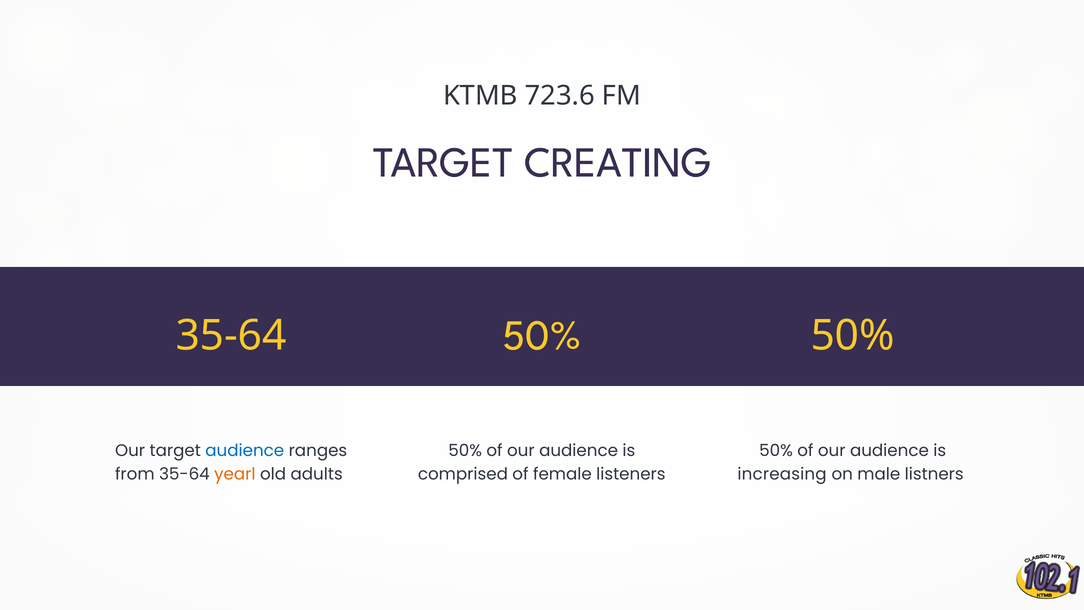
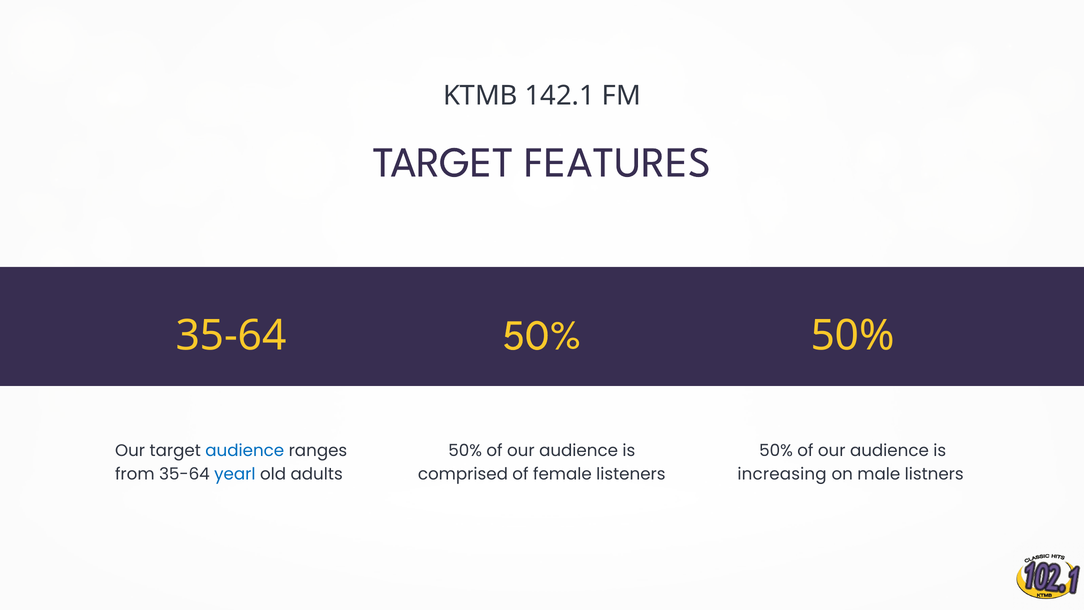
723.6: 723.6 -> 142.1
CREATING: CREATING -> FEATURES
yearl colour: orange -> blue
